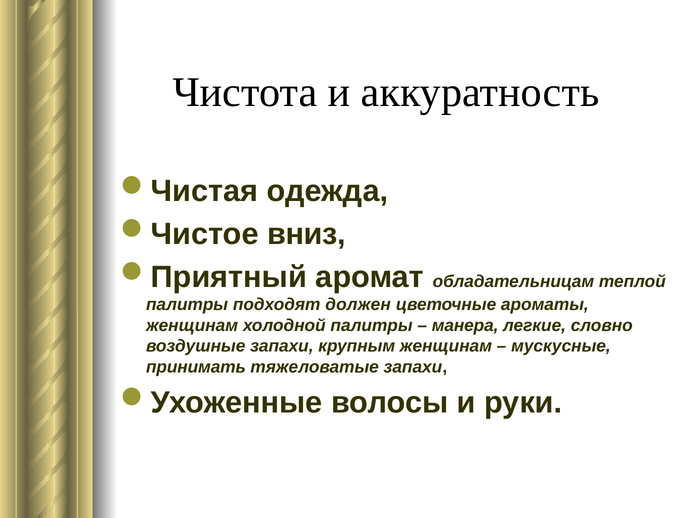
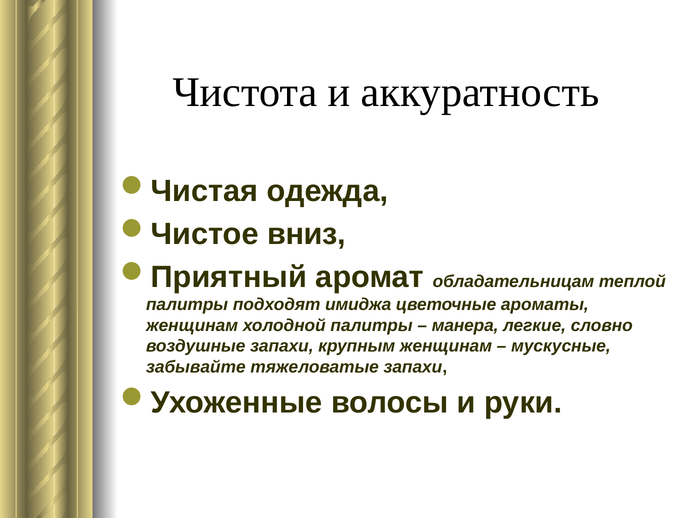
должен: должен -> имиджа
принимать: принимать -> забывайте
